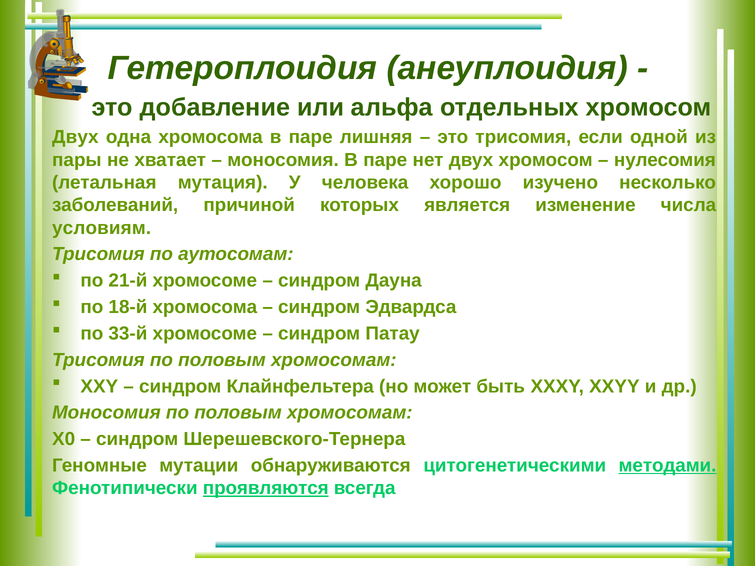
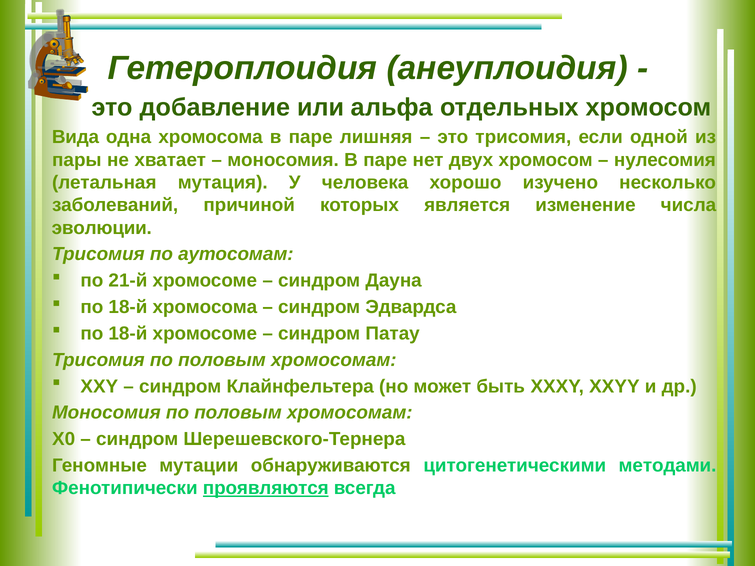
Двух at (75, 137): Двух -> Вида
условиям: условиям -> эволюции
33-й at (128, 334): 33-й -> 18-й
методами underline: present -> none
